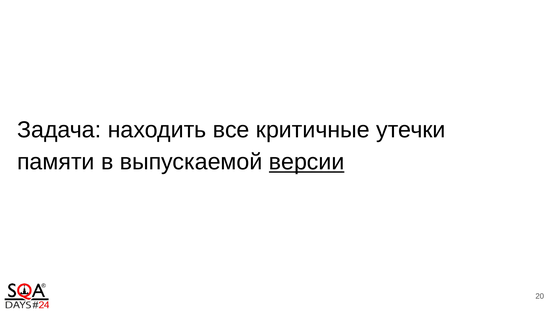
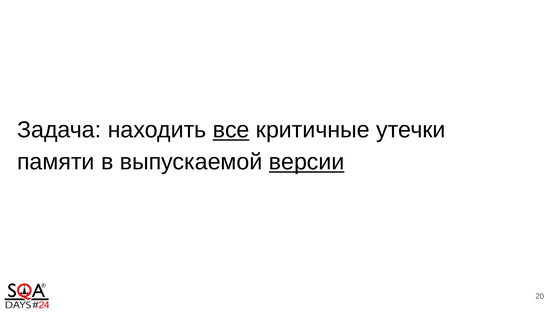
все underline: none -> present
